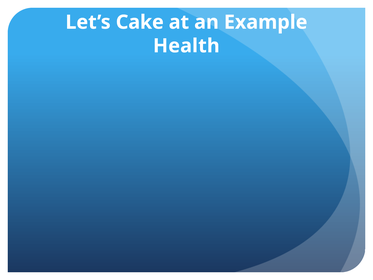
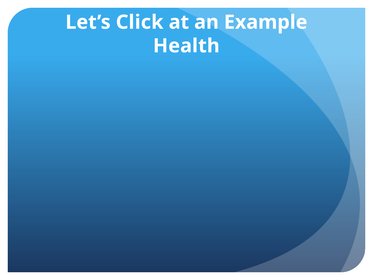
Cake: Cake -> Click
